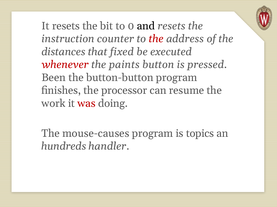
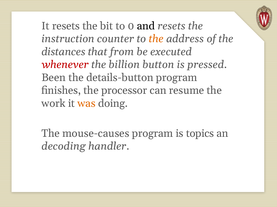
the at (156, 39) colour: red -> orange
fixed: fixed -> from
paints: paints -> billion
button-button: button-button -> details-button
was colour: red -> orange
hundreds: hundreds -> decoding
